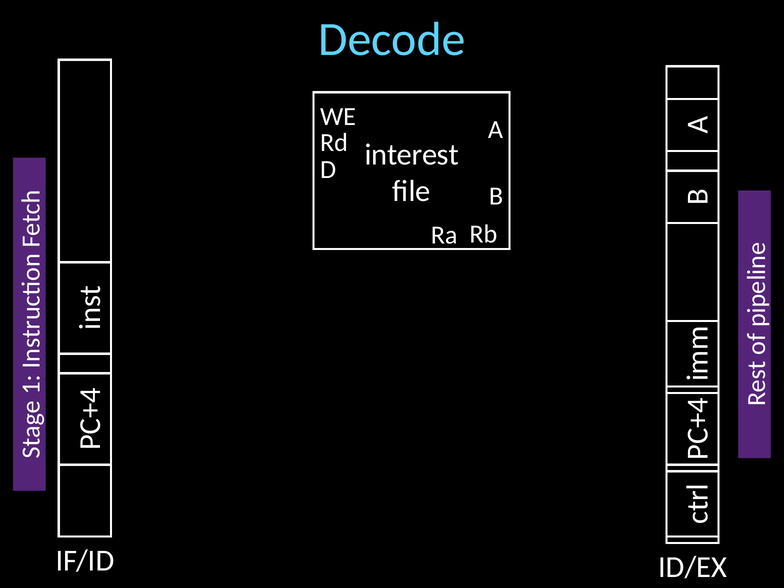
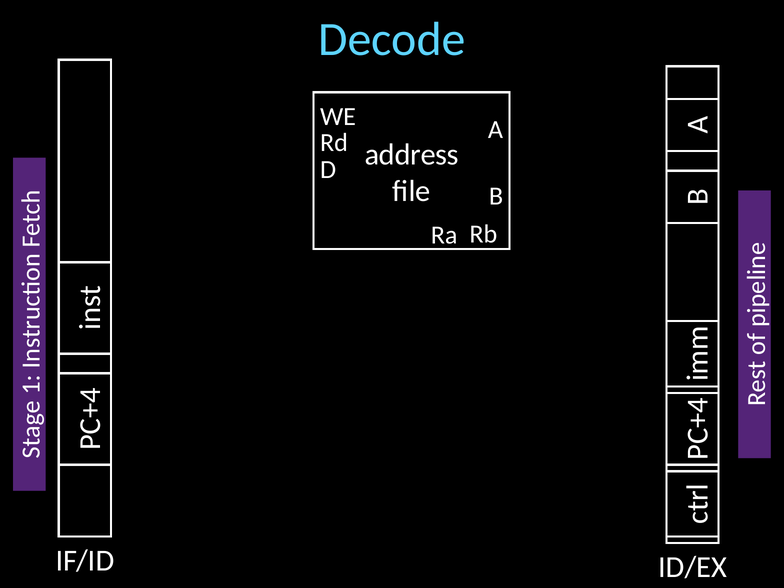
interest: interest -> address
